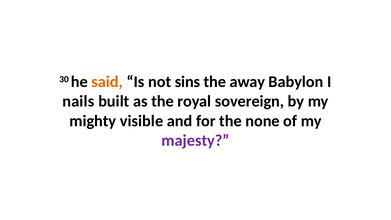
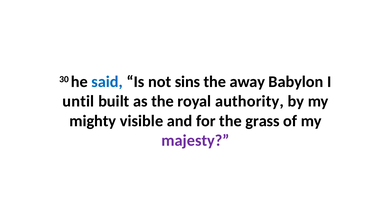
said colour: orange -> blue
nails: nails -> until
sovereign: sovereign -> authority
none: none -> grass
